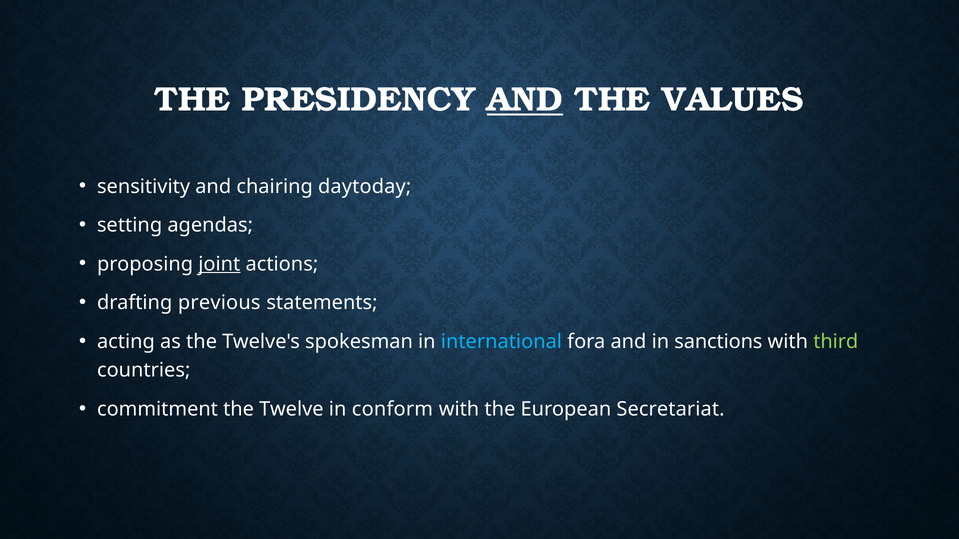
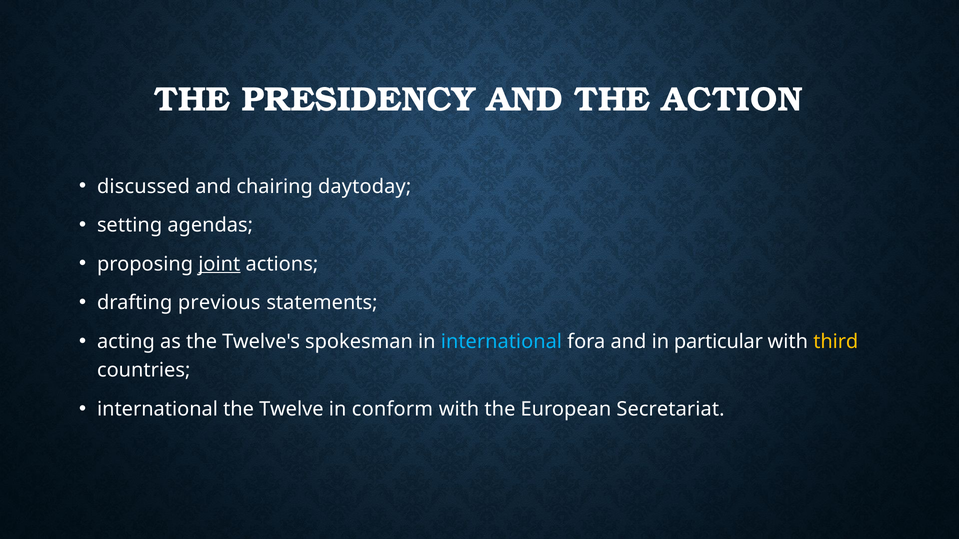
AND at (525, 100) underline: present -> none
VALUES: VALUES -> ACTION
sensitivity: sensitivity -> discussed
sanctions: sanctions -> particular
third colour: light green -> yellow
commitment at (158, 409): commitment -> international
